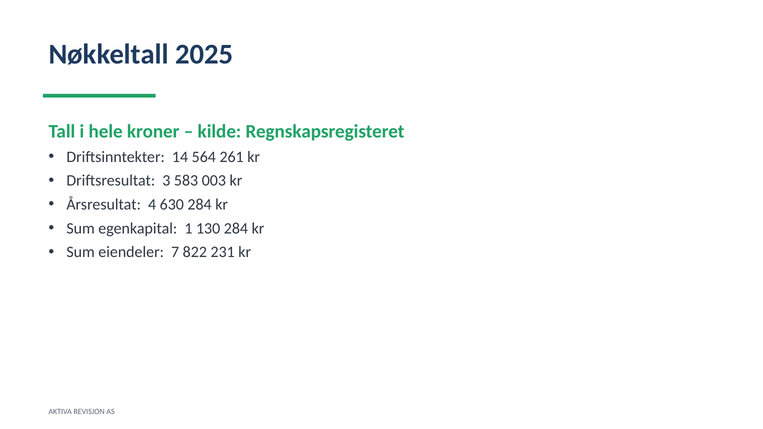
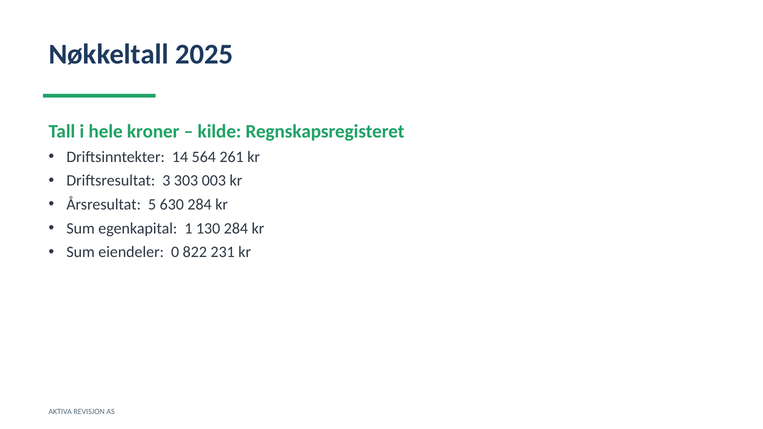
583: 583 -> 303
4: 4 -> 5
7: 7 -> 0
